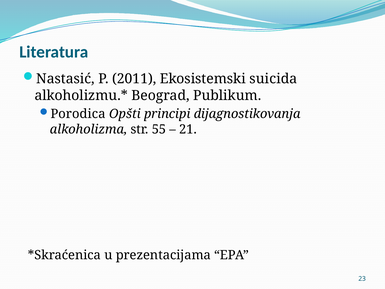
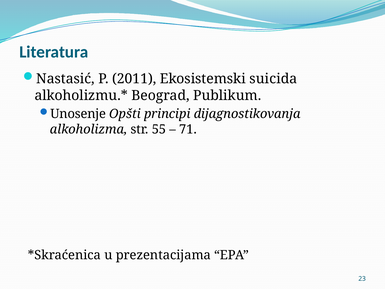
Porodica: Porodica -> Unosenje
21: 21 -> 71
